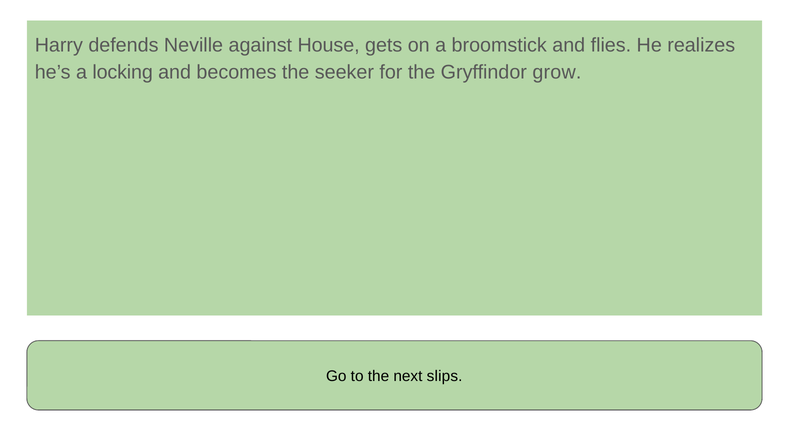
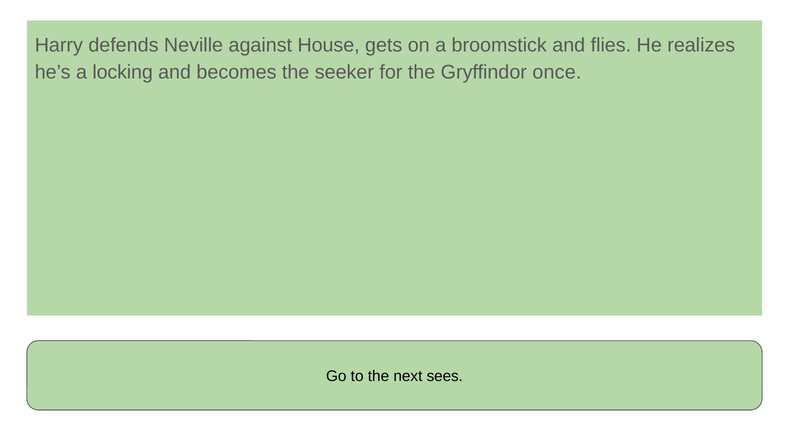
grow: grow -> once
slips: slips -> sees
